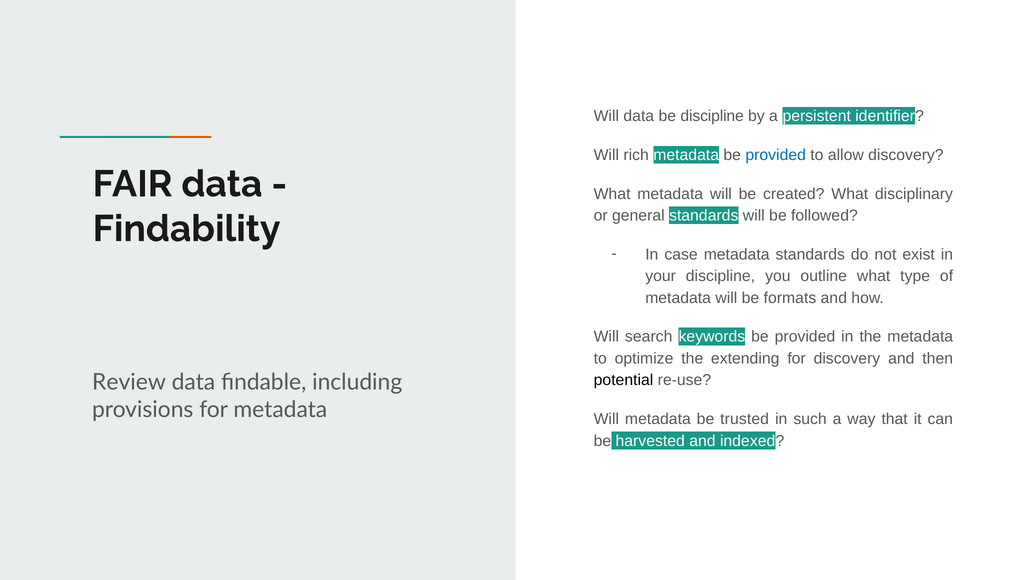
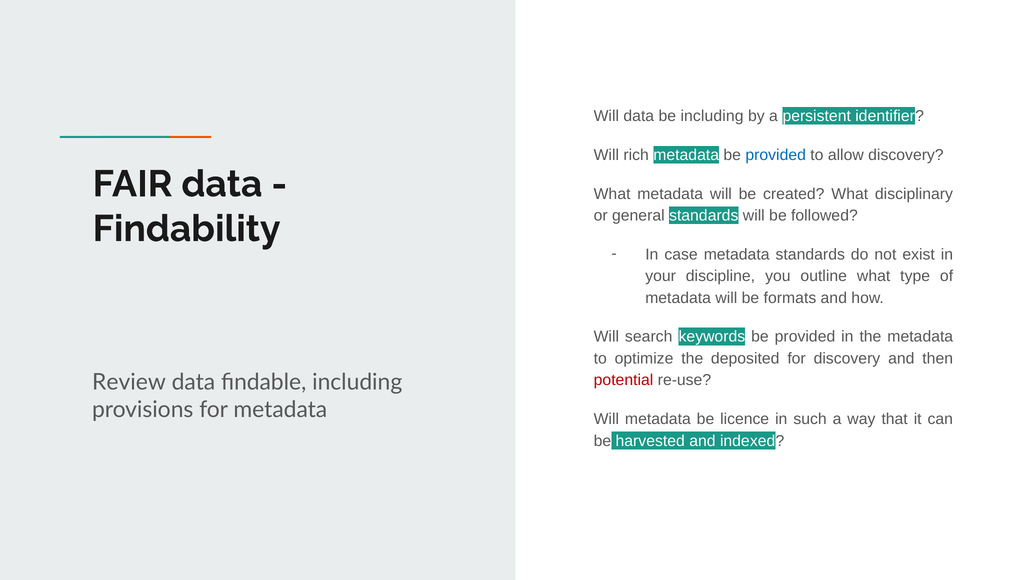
be discipline: discipline -> including
extending: extending -> deposited
potential colour: black -> red
trusted: trusted -> licence
